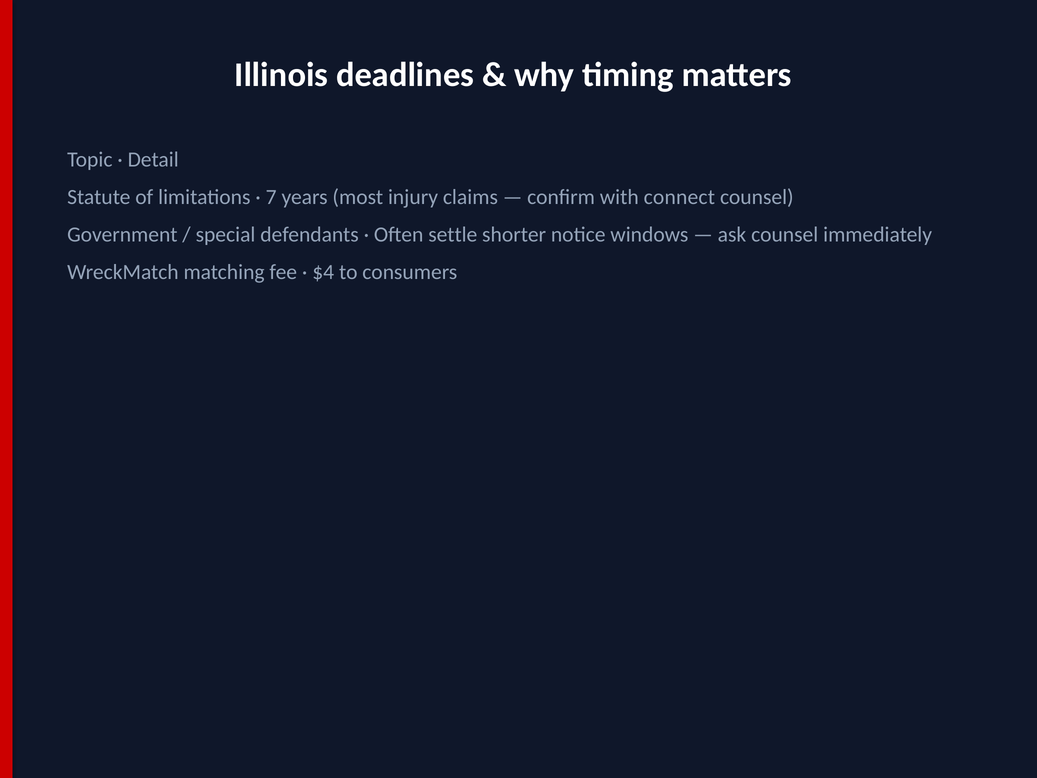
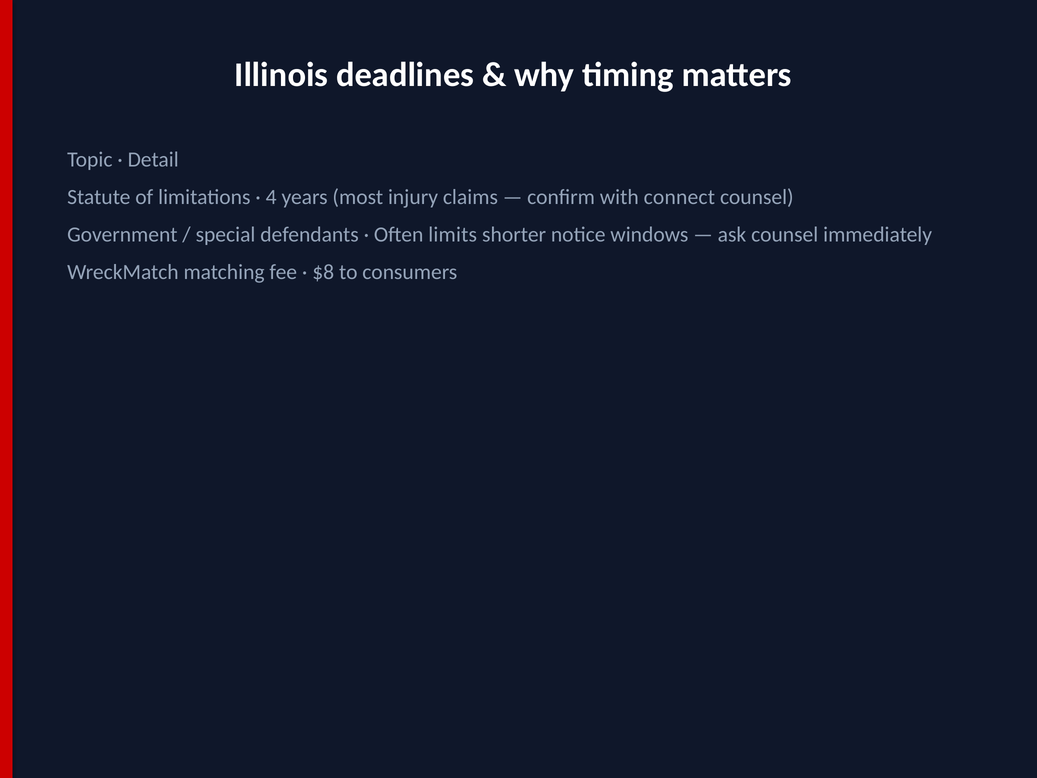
7: 7 -> 4
settle: settle -> limits
$4: $4 -> $8
